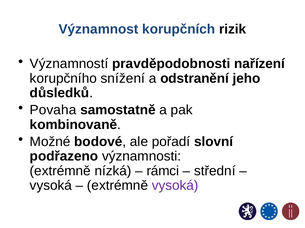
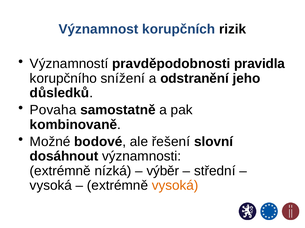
nařízení: nařízení -> pravidla
pořadí: pořadí -> řešení
podřazeno: podřazeno -> dosáhnout
rámci: rámci -> výběr
vysoká at (175, 186) colour: purple -> orange
